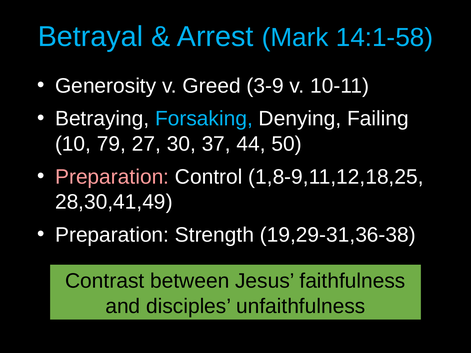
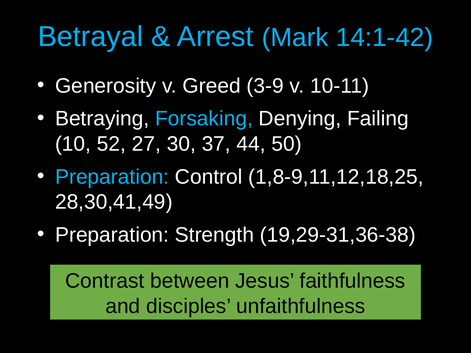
14:1-58: 14:1-58 -> 14:1-42
79: 79 -> 52
Preparation at (112, 177) colour: pink -> light blue
